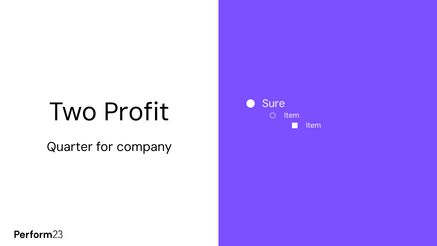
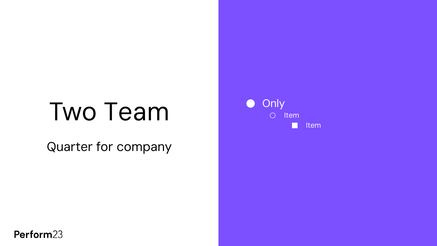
Profit: Profit -> Team
Sure: Sure -> Only
